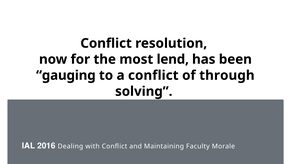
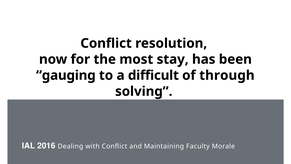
lend: lend -> stay
a conflict: conflict -> difficult
